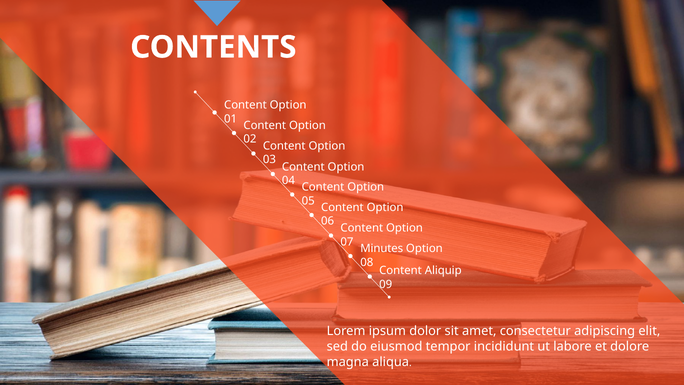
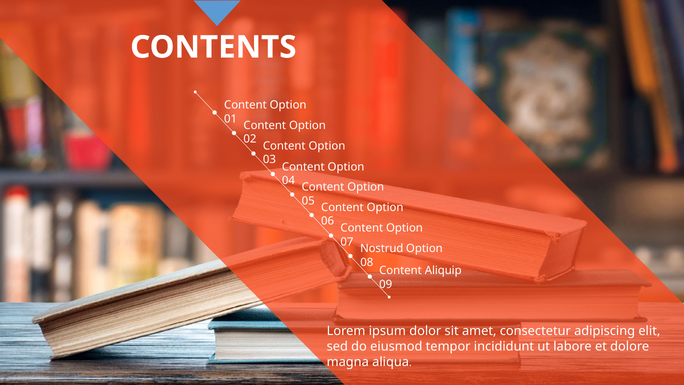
Minutes: Minutes -> Nostrud
